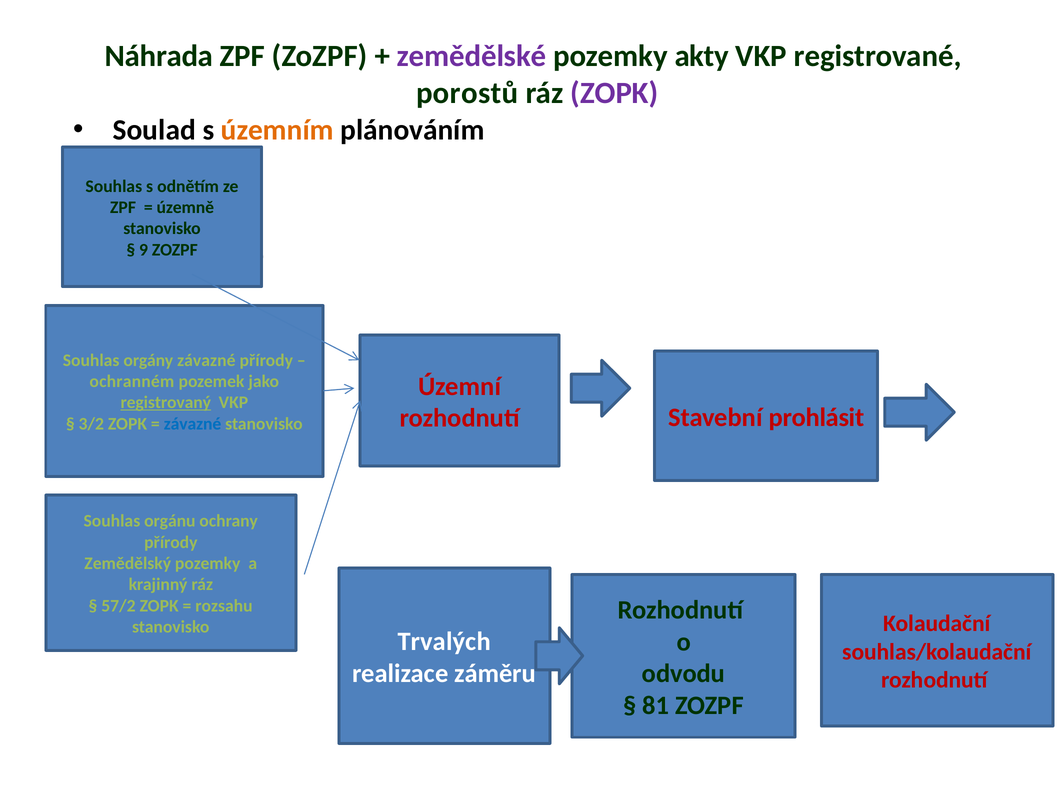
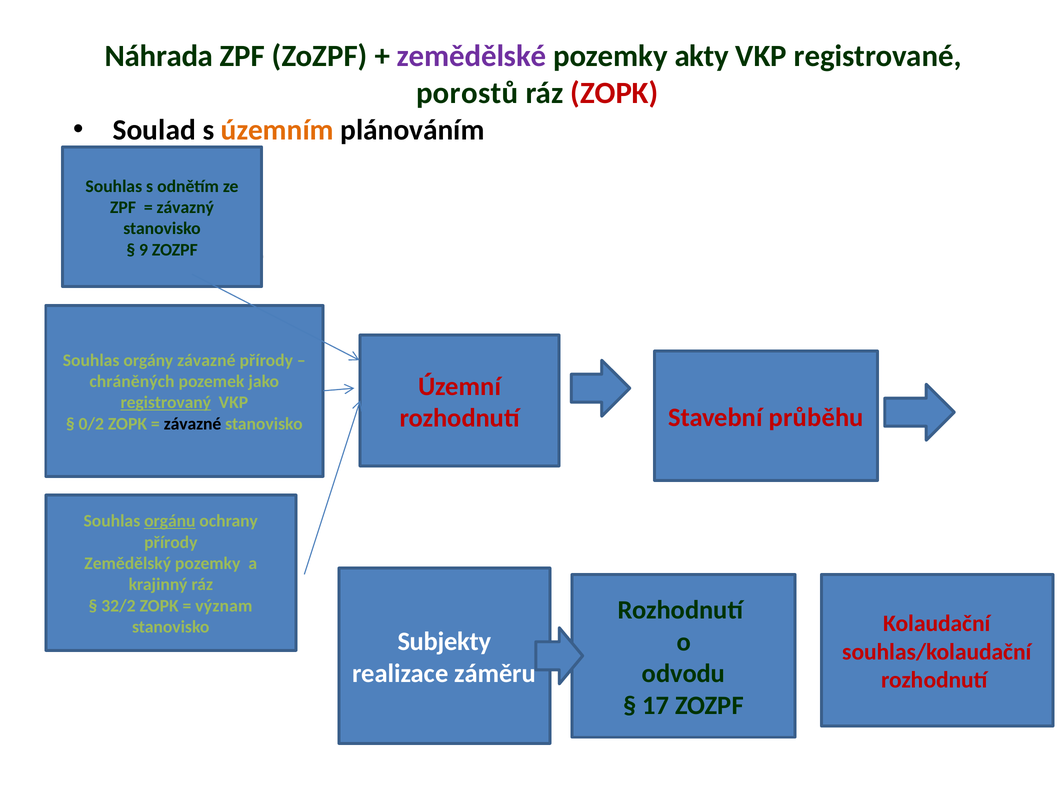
ZOPK at (614, 93) colour: purple -> red
územně: územně -> závazný
ochranném: ochranném -> chráněných
prohlásit: prohlásit -> průběhu
3/2: 3/2 -> 0/2
závazné at (193, 424) colour: blue -> black
orgánu underline: none -> present
57/2: 57/2 -> 32/2
rozsahu: rozsahu -> význam
Trvalých: Trvalých -> Subjekty
81: 81 -> 17
